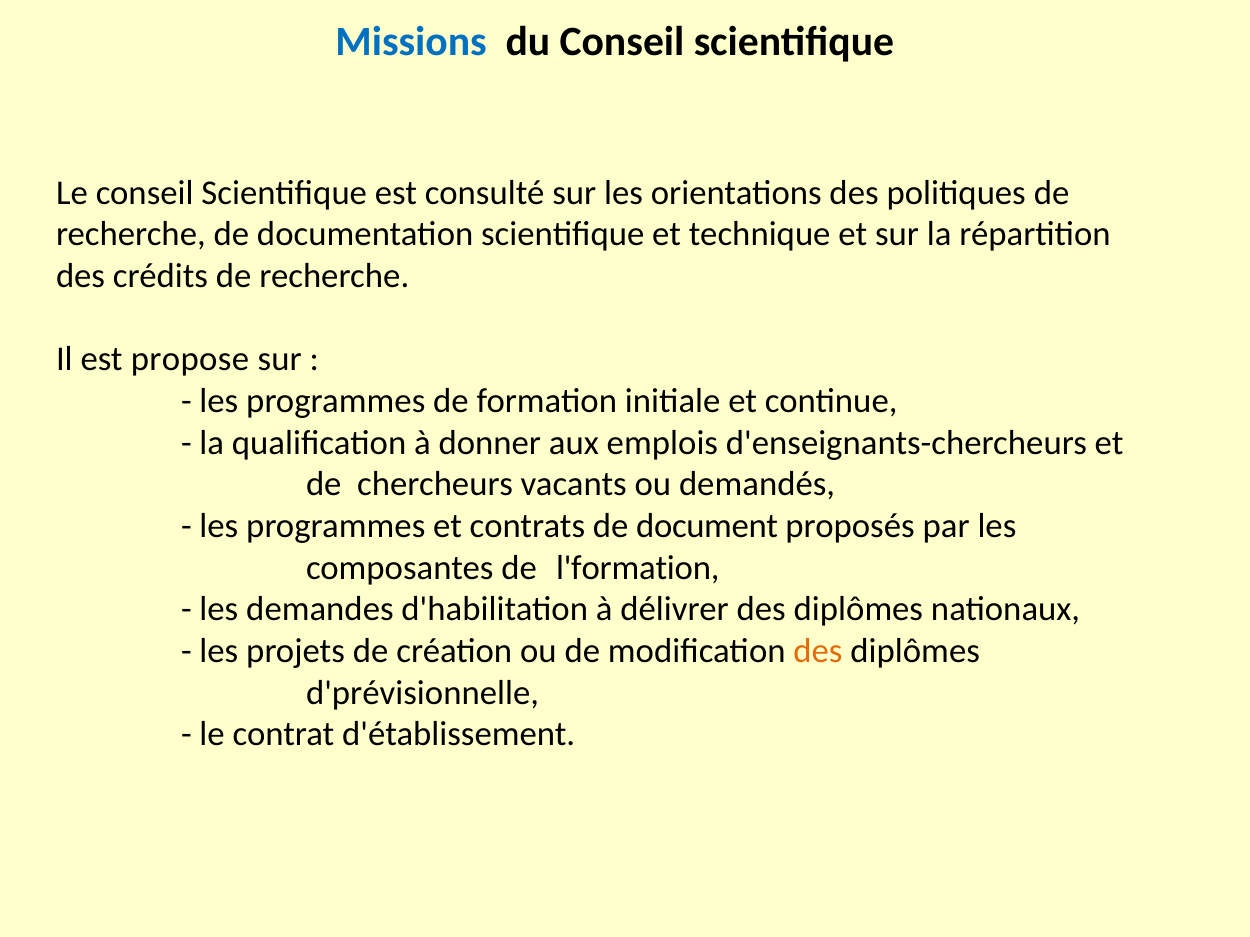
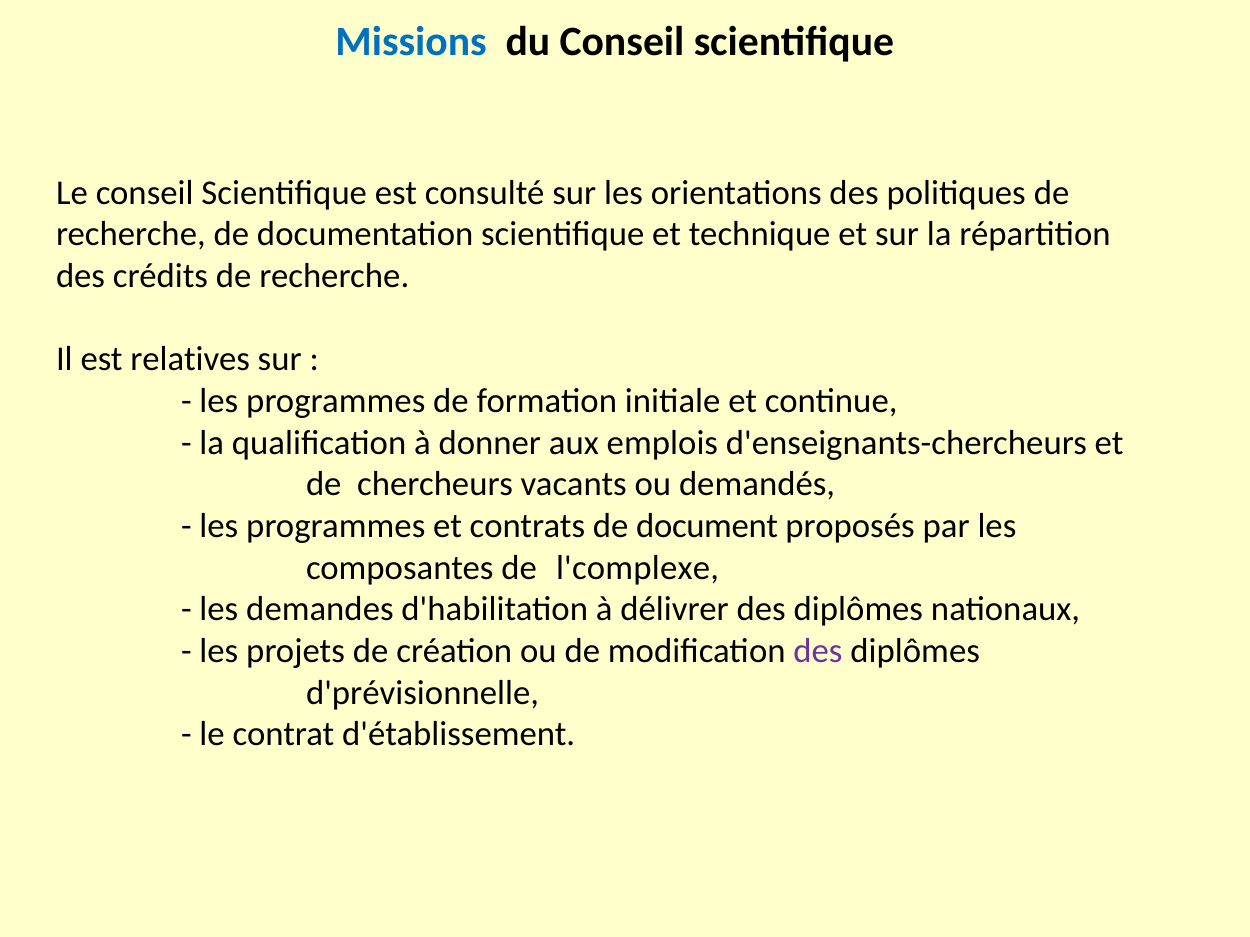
propose: propose -> relatives
l'formation: l'formation -> l'complexe
des at (818, 651) colour: orange -> purple
